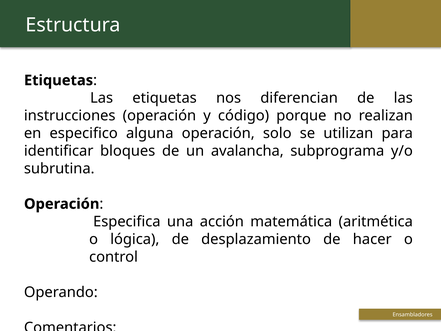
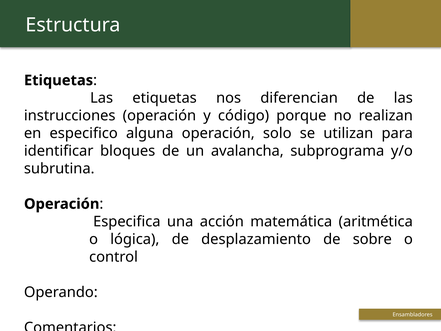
hacer: hacer -> sobre
